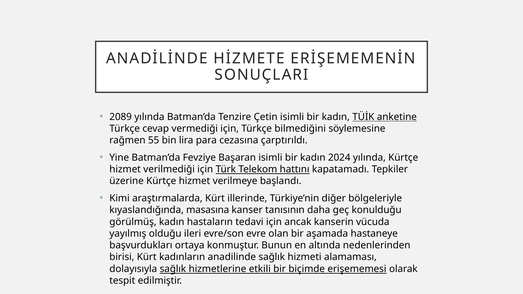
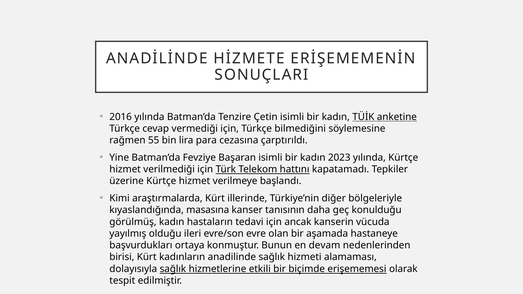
2089: 2089 -> 2016
2024: 2024 -> 2023
altında: altında -> devam
